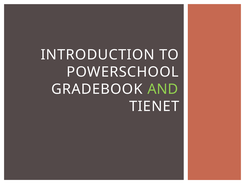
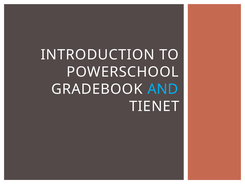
AND colour: light green -> light blue
